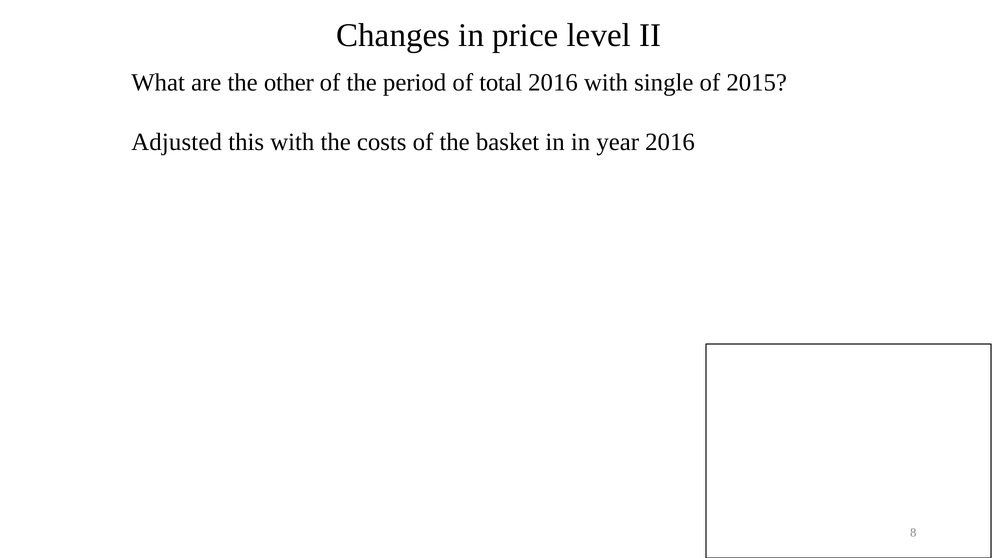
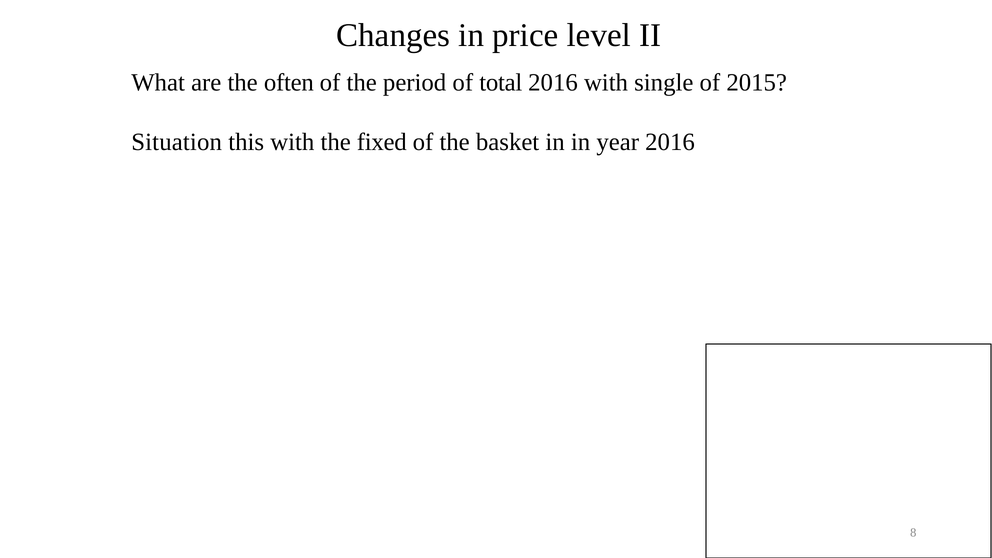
other: other -> often
Adjusted: Adjusted -> Situation
costs: costs -> fixed
